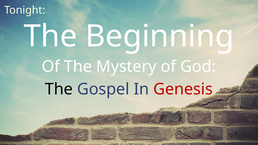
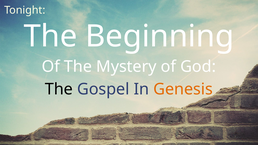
Genesis colour: red -> orange
